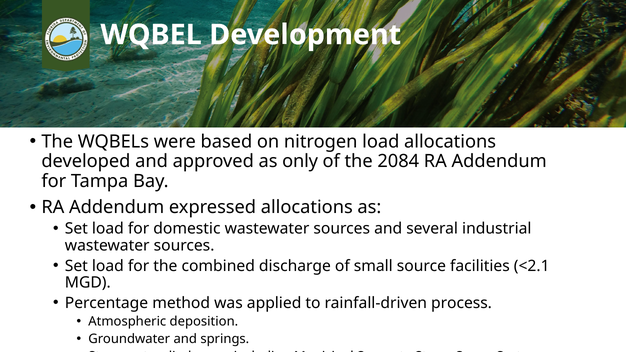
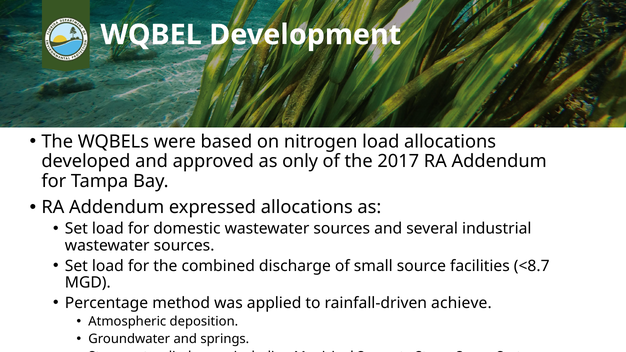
2084: 2084 -> 2017
<2.1: <2.1 -> <8.7
process: process -> achieve
